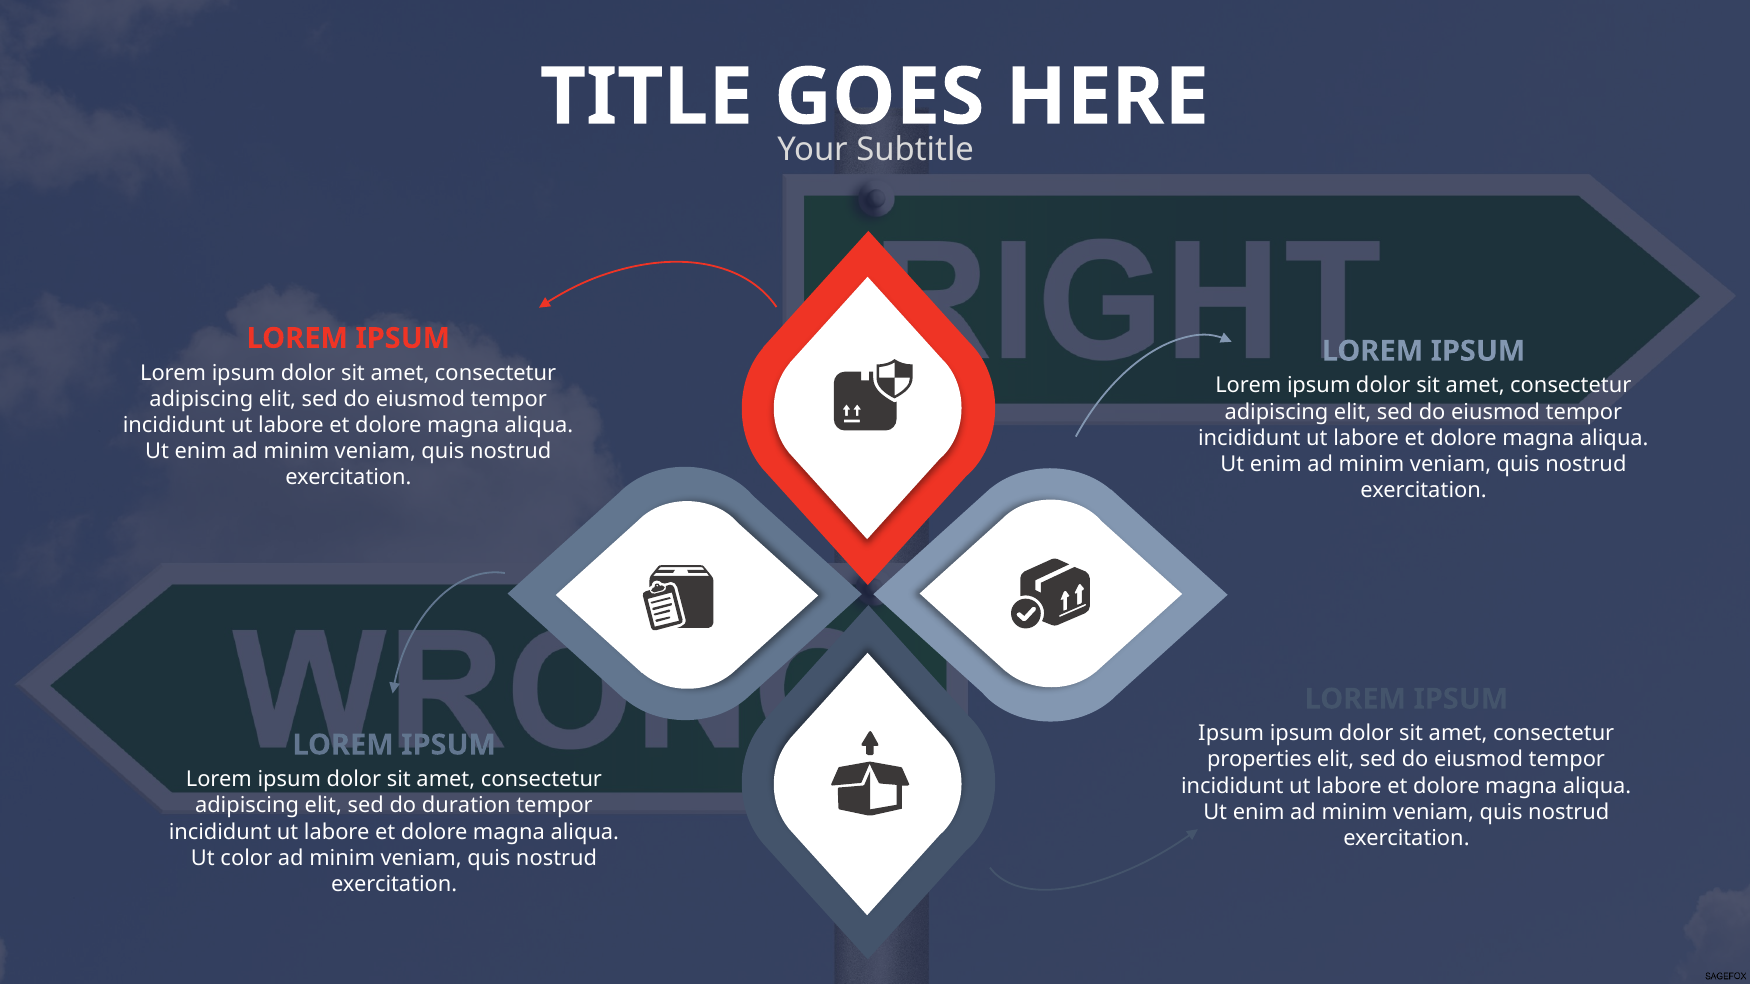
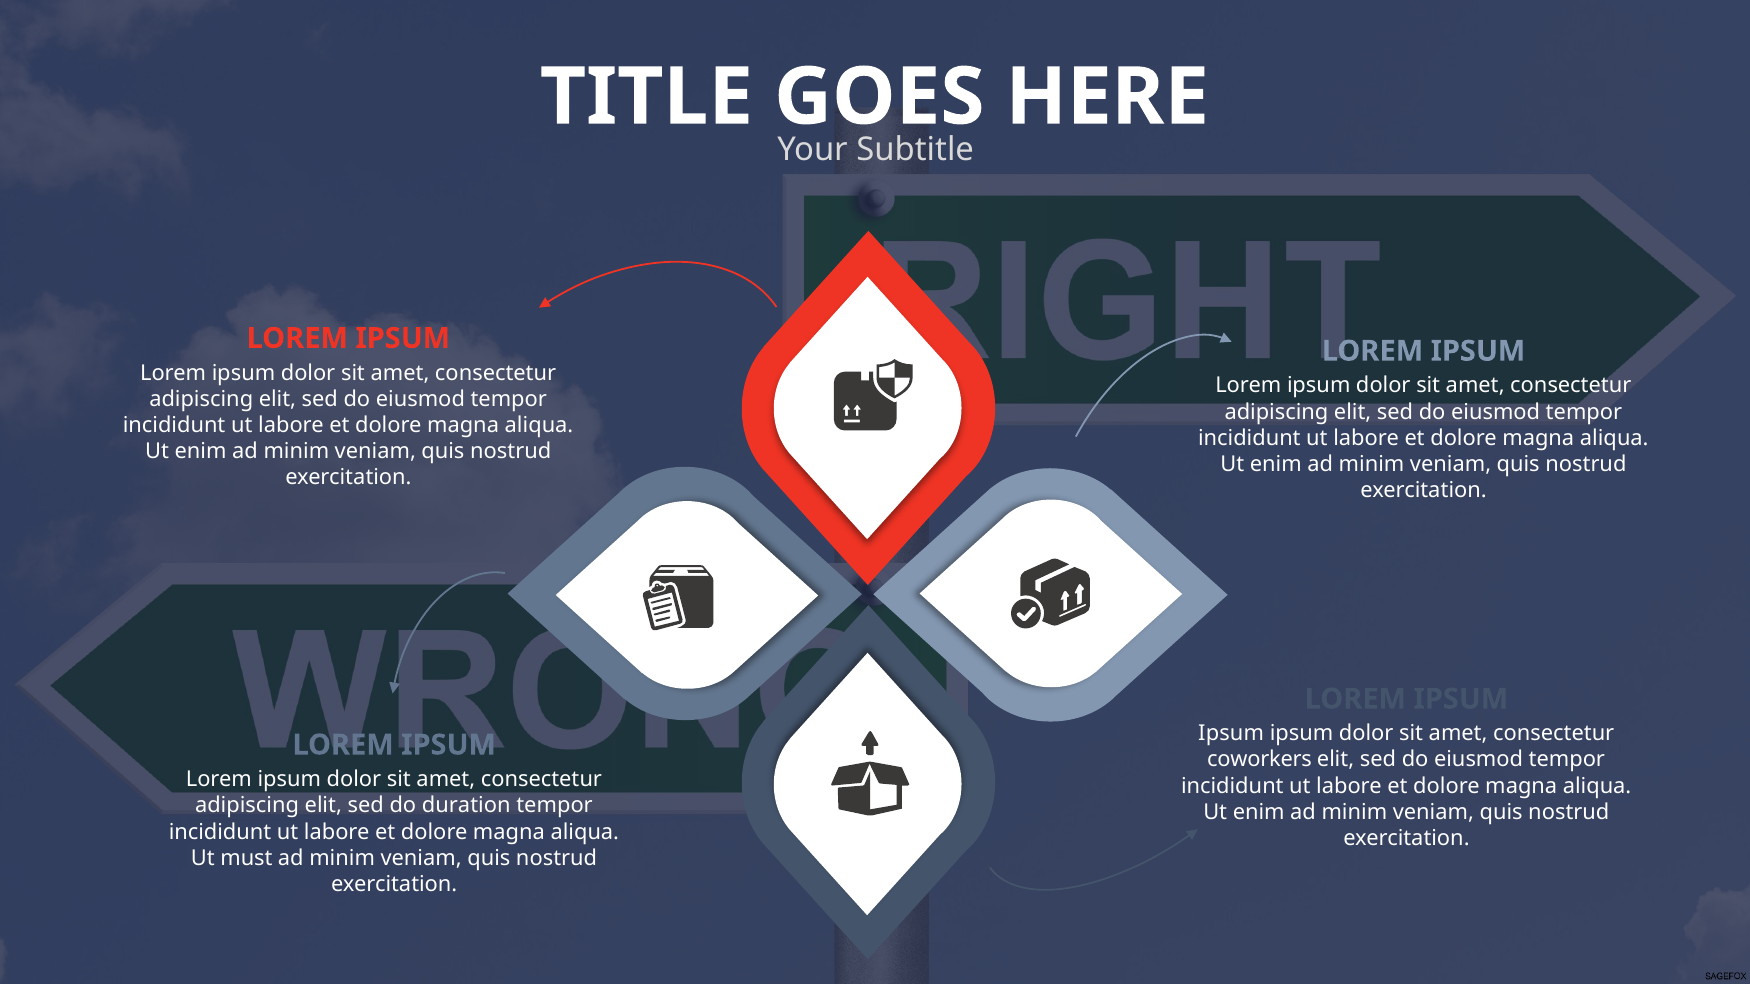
properties: properties -> coworkers
color: color -> must
